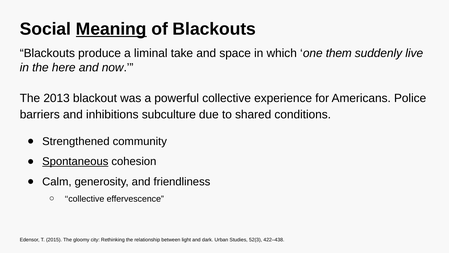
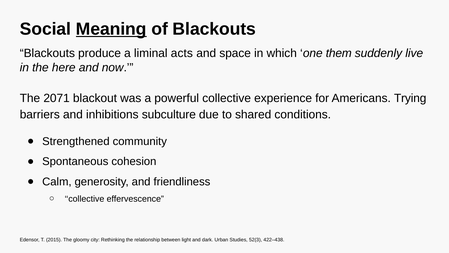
take: take -> acts
2013: 2013 -> 2071
Police: Police -> Trying
Spontaneous underline: present -> none
